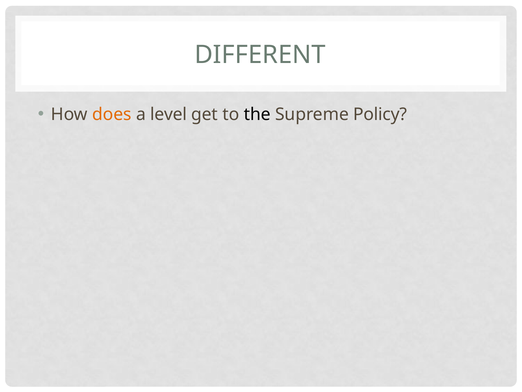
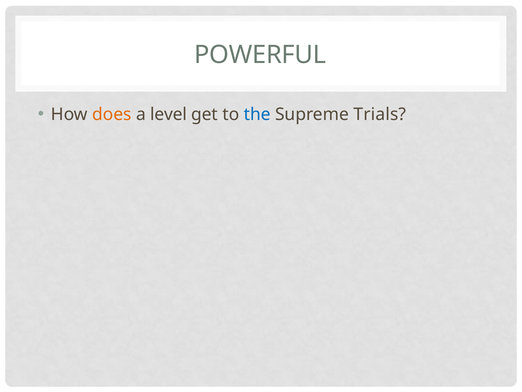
DIFFERENT: DIFFERENT -> POWERFUL
the colour: black -> blue
Policy: Policy -> Trials
